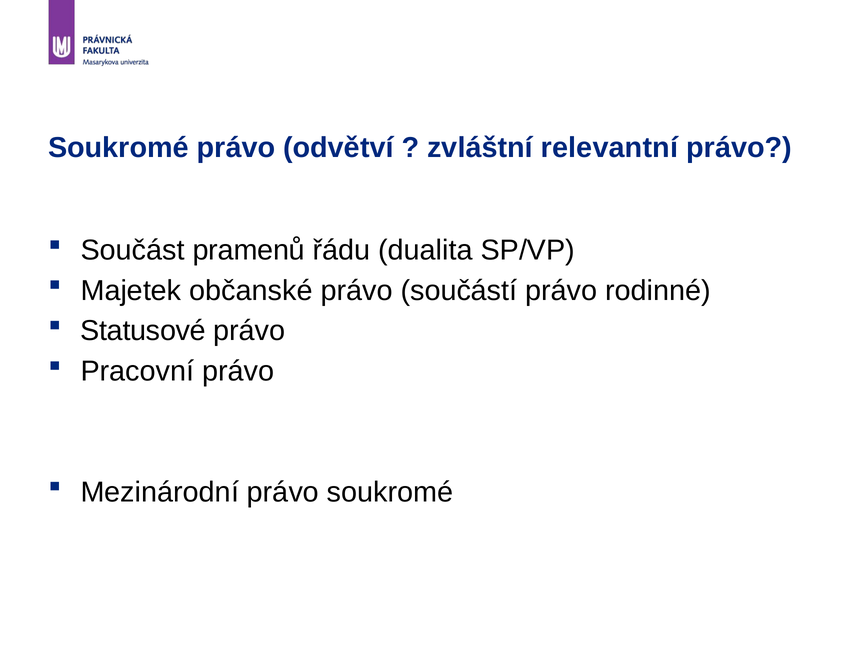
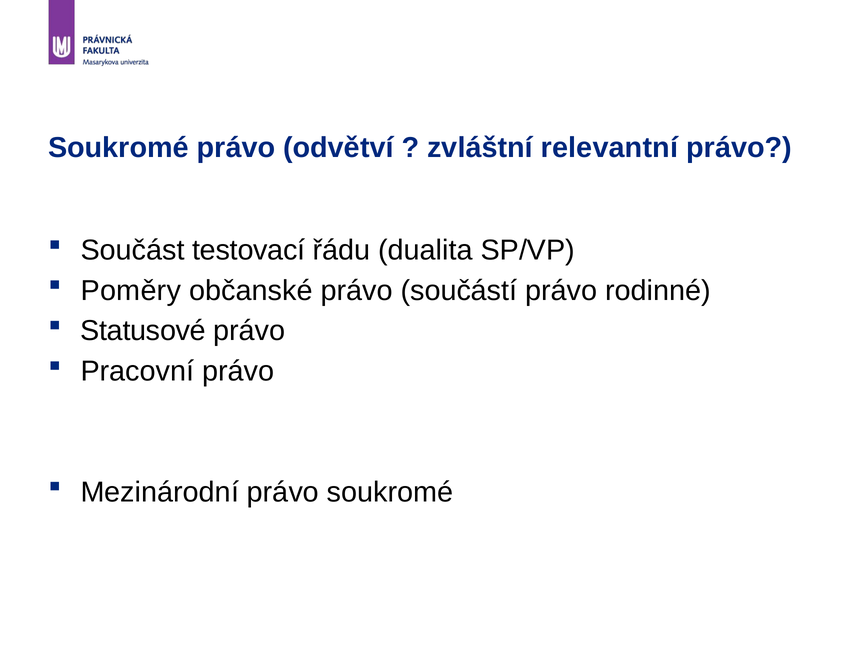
pramenů: pramenů -> testovací
Majetek: Majetek -> Poměry
